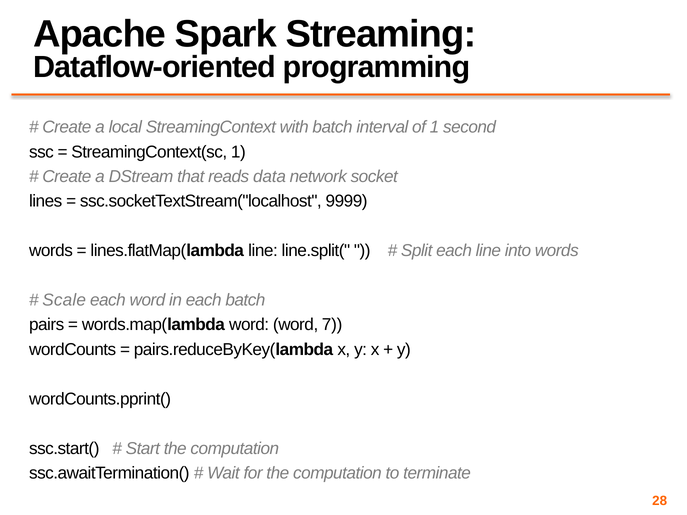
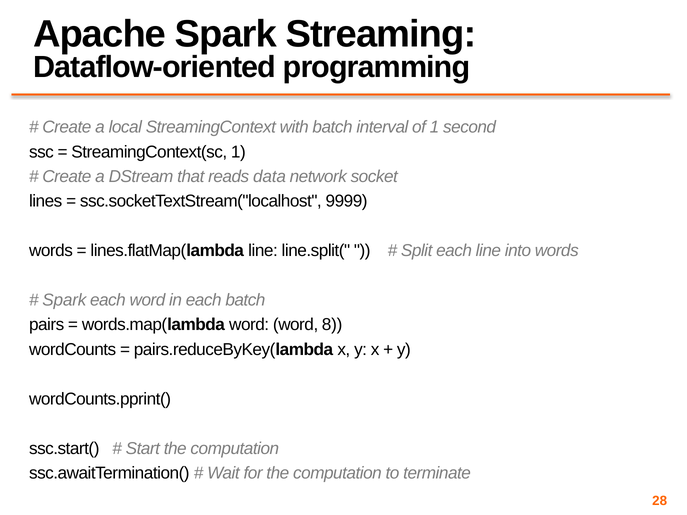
Scale at (64, 300): Scale -> Spark
7: 7 -> 8
